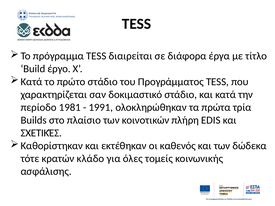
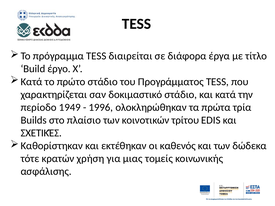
1981: 1981 -> 1949
1991: 1991 -> 1996
πλήρη: πλήρη -> τρίτου
κλάδο: κλάδο -> χρήση
όλες: όλες -> μιας
